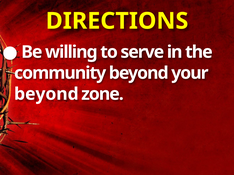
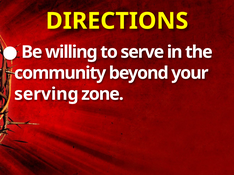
beyond at (46, 94): beyond -> serving
